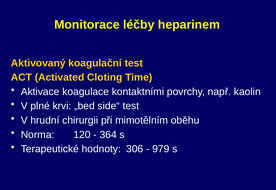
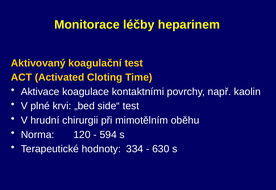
364: 364 -> 594
306: 306 -> 334
979: 979 -> 630
